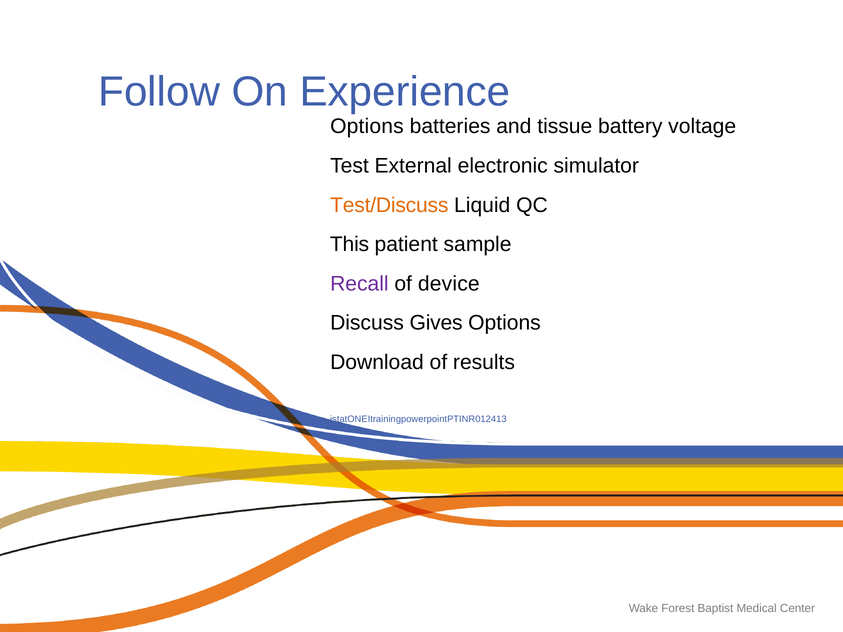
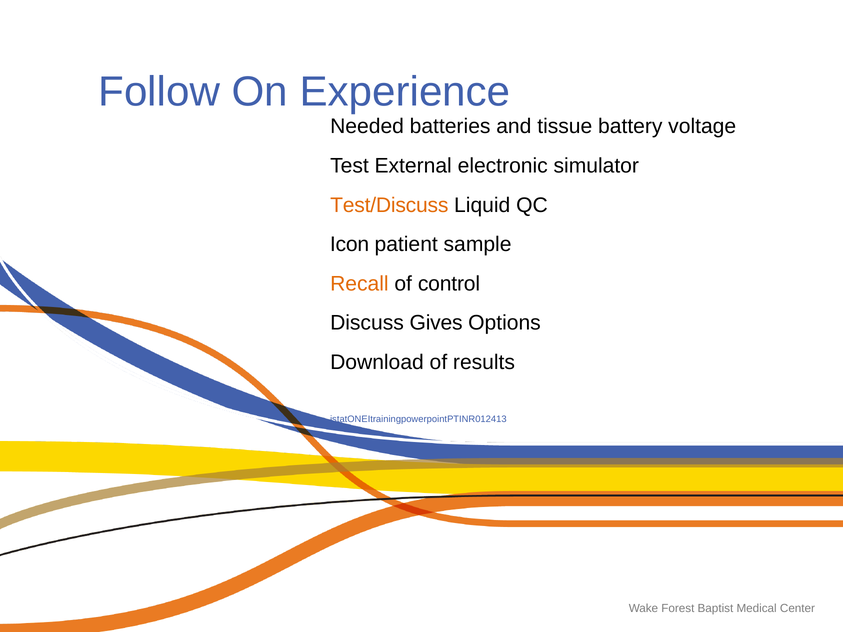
Options at (367, 127): Options -> Needed
This: This -> Icon
Recall colour: purple -> orange
device: device -> control
